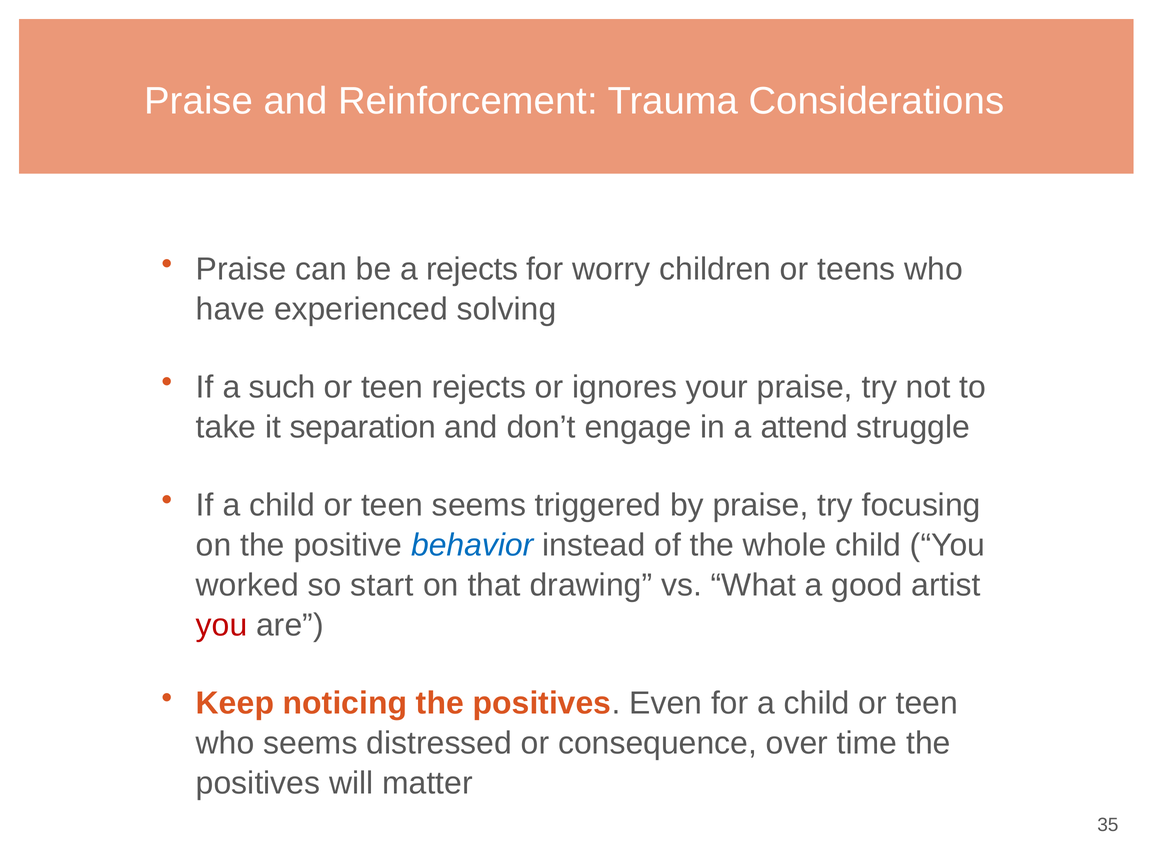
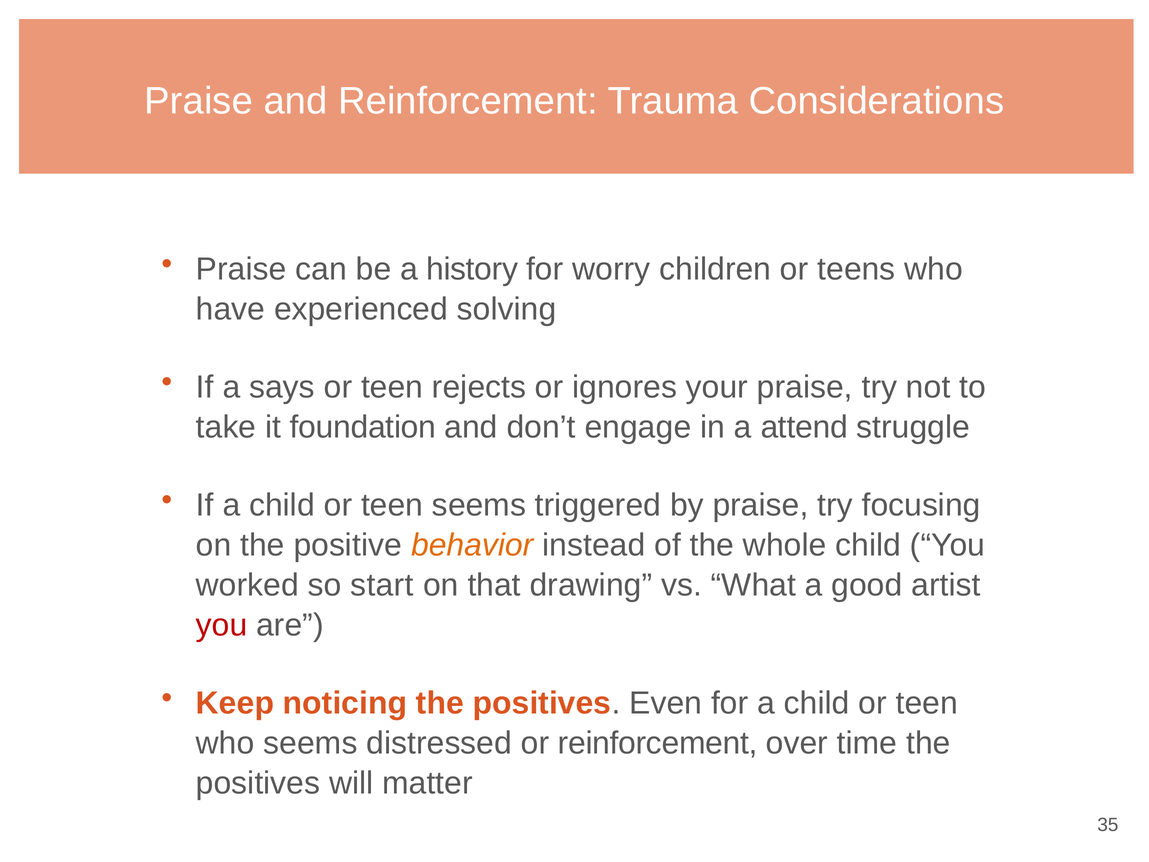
a rejects: rejects -> history
such: such -> says
separation: separation -> foundation
behavior colour: blue -> orange
or consequence: consequence -> reinforcement
